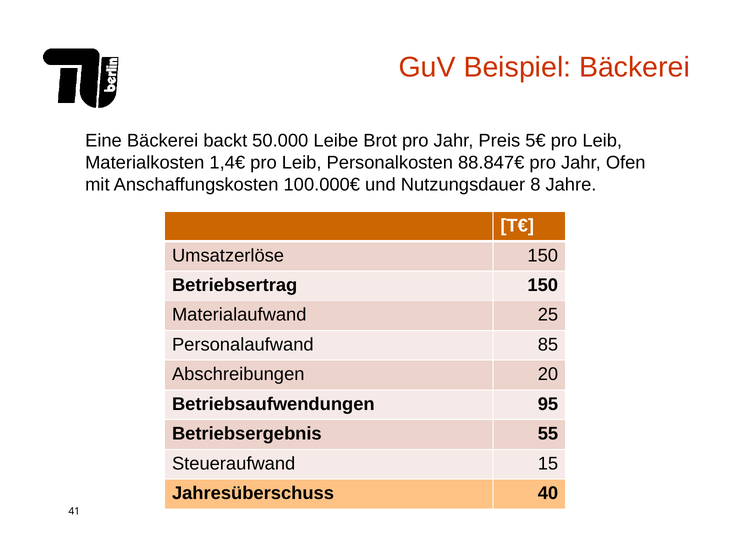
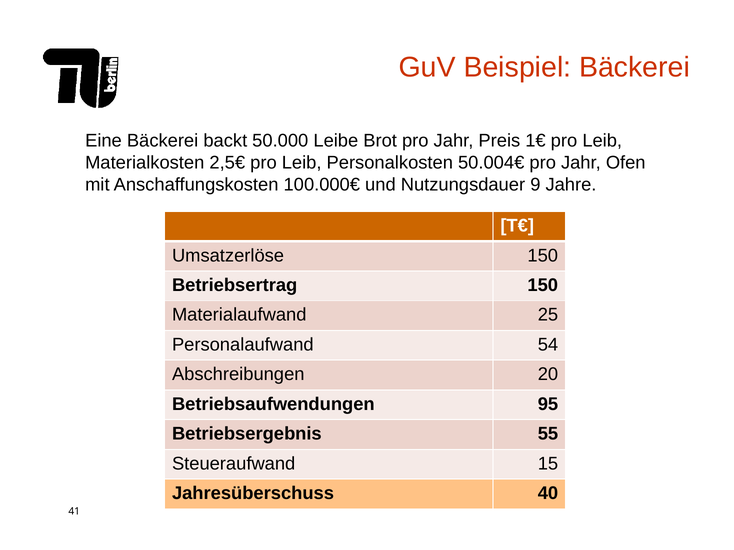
5€: 5€ -> 1€
1,4€: 1,4€ -> 2,5€
88.847€: 88.847€ -> 50.004€
8: 8 -> 9
85: 85 -> 54
